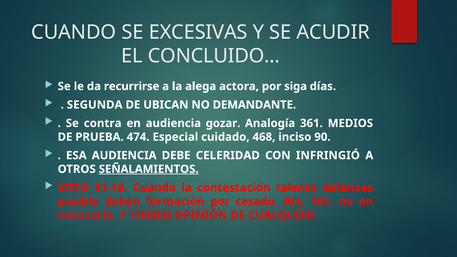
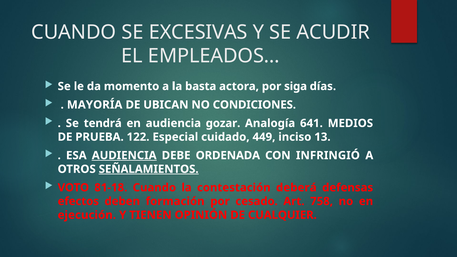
CONCLUIDO…: CONCLUIDO… -> EMPLEADOS…
recurrirse: recurrirse -> momento
alega: alega -> basta
SEGUNDA: SEGUNDA -> MAYORÍA
DEMANDANTE: DEMANDANTE -> CONDICIONES
contra: contra -> tendrá
361: 361 -> 641
474: 474 -> 122
468: 468 -> 449
90: 90 -> 13
AUDIENCIA at (124, 155) underline: none -> present
CELERIDAD: CELERIDAD -> ORDENADA
91-18: 91-18 -> 81-18
talento: talento -> deberá
posible: posible -> efectos
161: 161 -> 758
necesaria: necesaria -> ejecución
